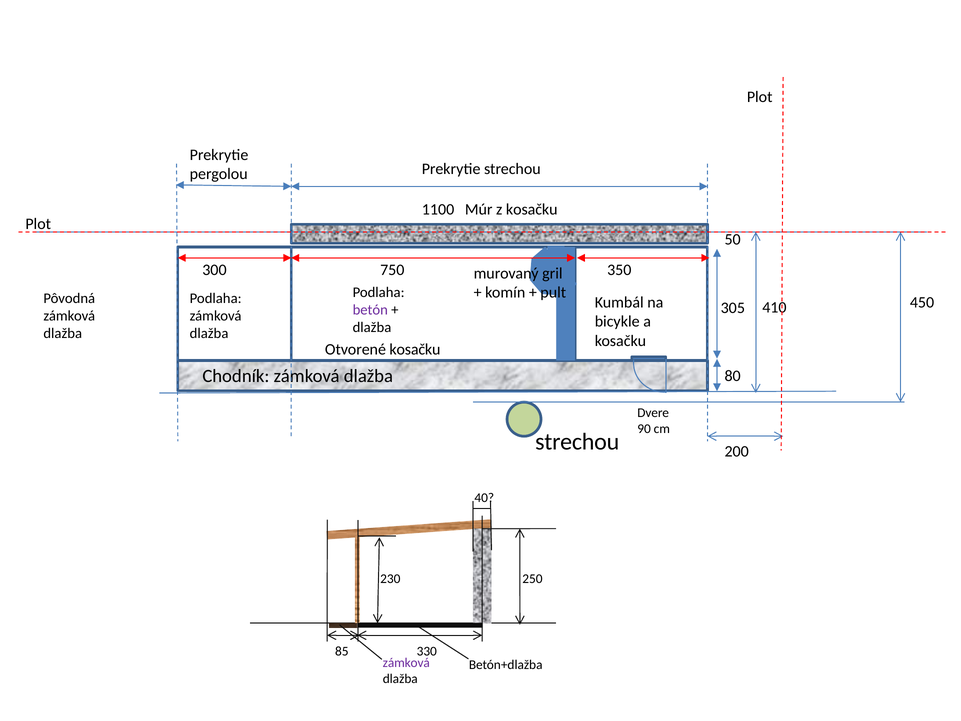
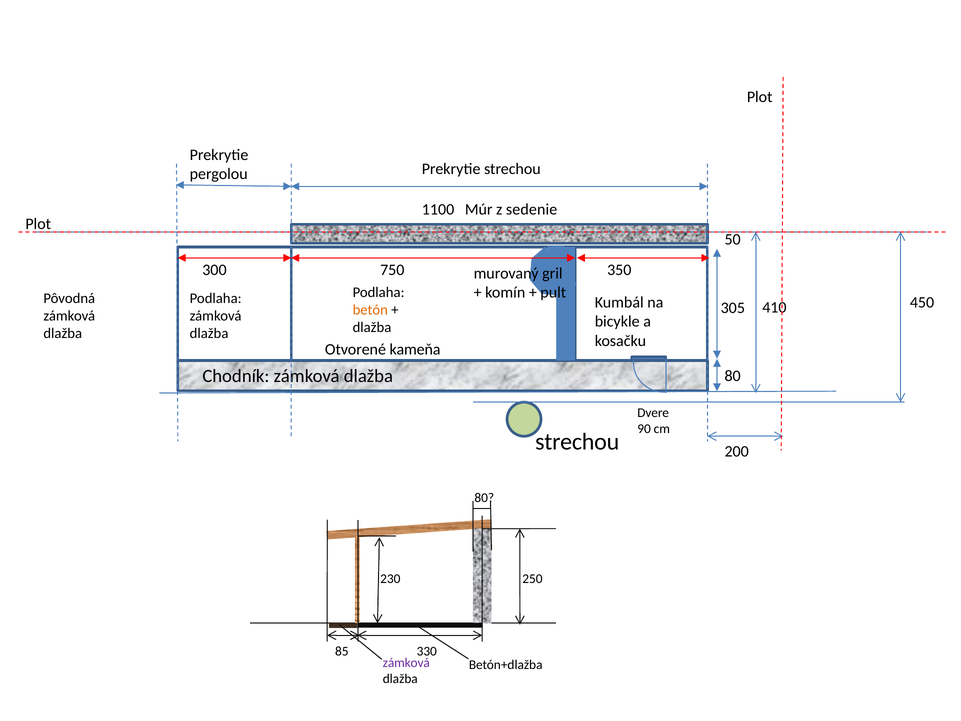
z kosačku: kosačku -> sedenie
betón colour: purple -> orange
Otvorené kosačku: kosačku -> kameňa
40 at (484, 498): 40 -> 80
